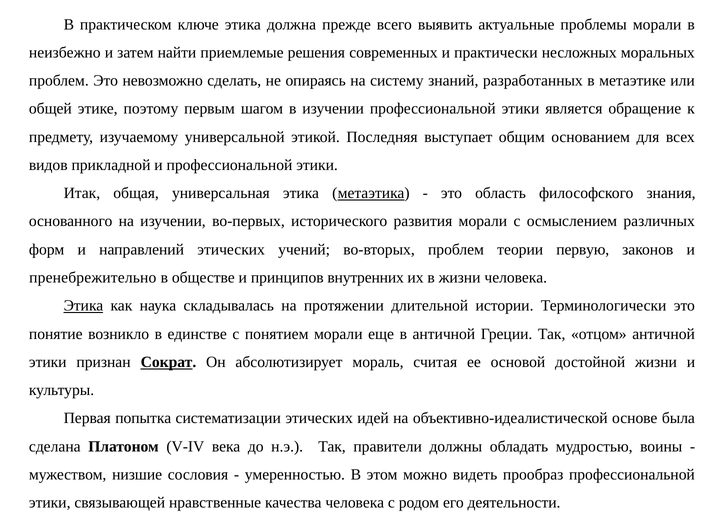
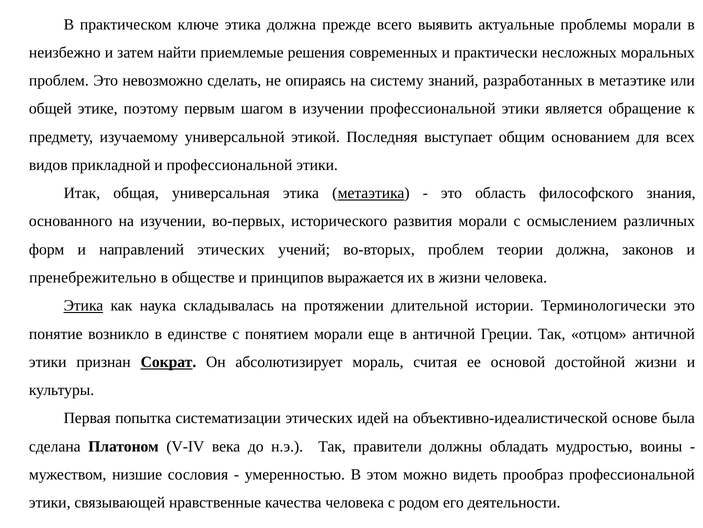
теории первую: первую -> должна
внутренних: внутренних -> выражается
